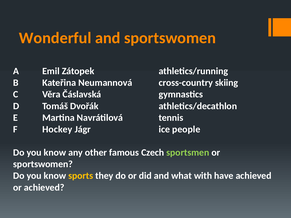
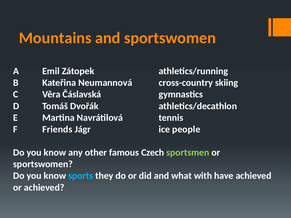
Wonderful: Wonderful -> Mountains
Hockey: Hockey -> Friends
sports colour: yellow -> light blue
